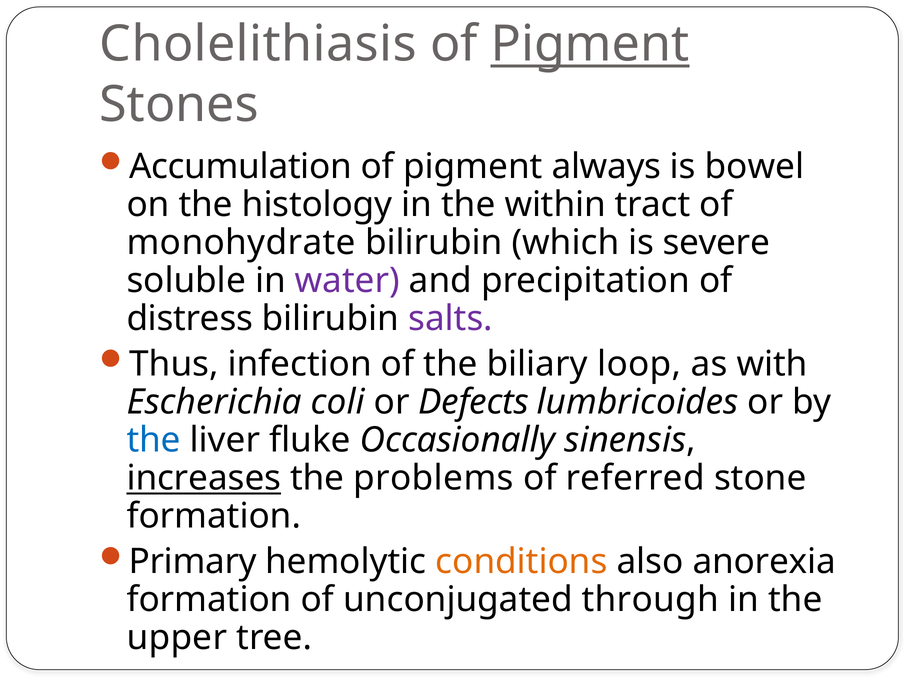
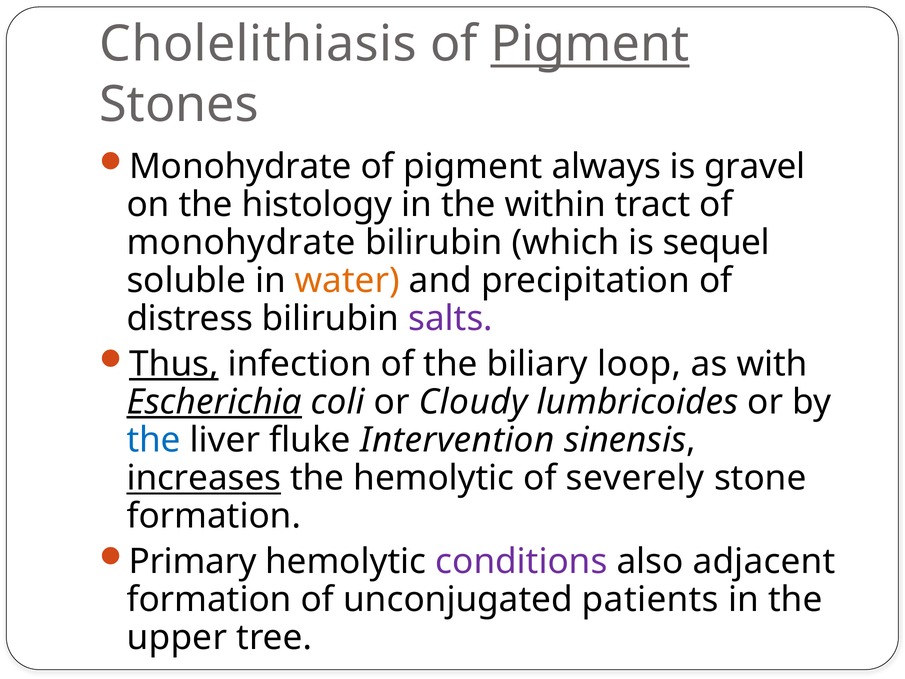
Accumulation at (241, 167): Accumulation -> Monohydrate
bowel: bowel -> gravel
severe: severe -> sequel
water colour: purple -> orange
Thus underline: none -> present
Escherichia underline: none -> present
Defects: Defects -> Cloudy
Occasionally: Occasionally -> Intervention
the problems: problems -> hemolytic
referred: referred -> severely
conditions colour: orange -> purple
anorexia: anorexia -> adjacent
through: through -> patients
